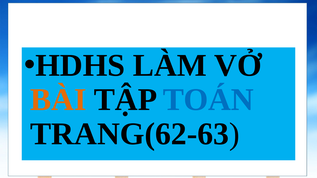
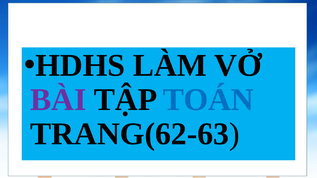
BÀI colour: orange -> purple
